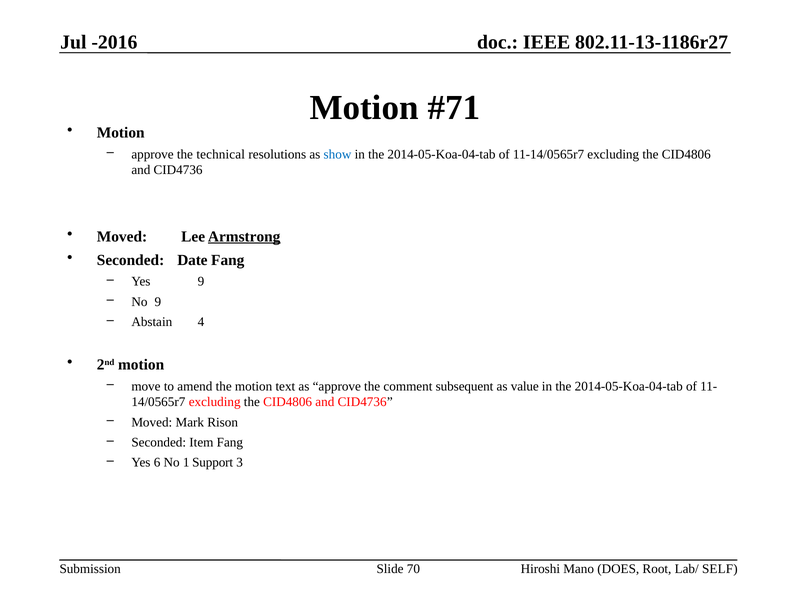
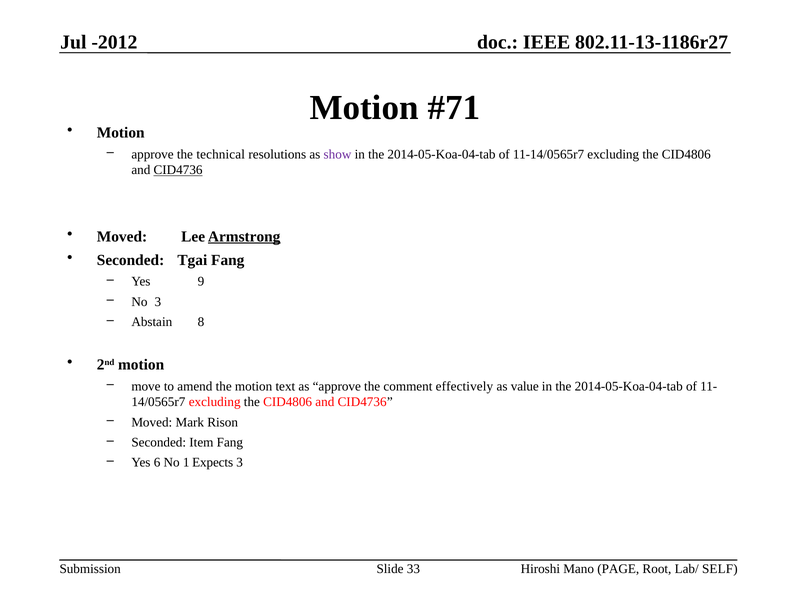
-2016: -2016 -> -2012
show colour: blue -> purple
CID4736 at (178, 170) underline: none -> present
Date: Date -> Tgai
No 9: 9 -> 3
4: 4 -> 8
subsequent: subsequent -> effectively
Support: Support -> Expects
70: 70 -> 33
DOES: DOES -> PAGE
